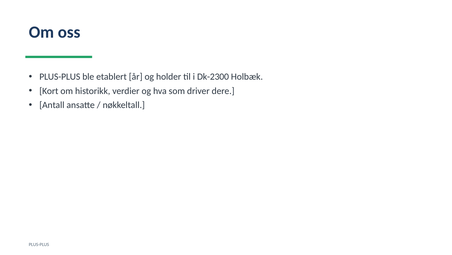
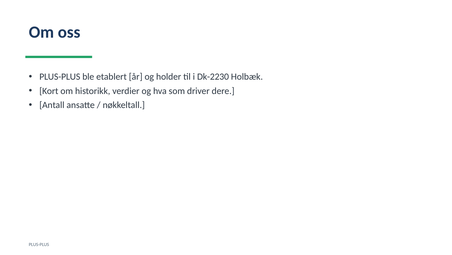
Dk-2300: Dk-2300 -> Dk-2230
